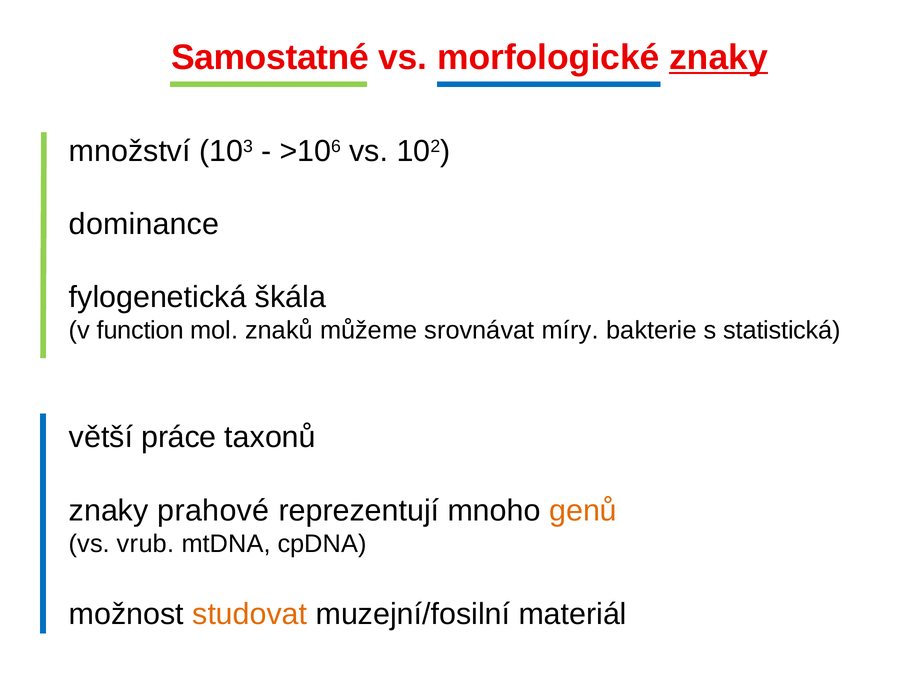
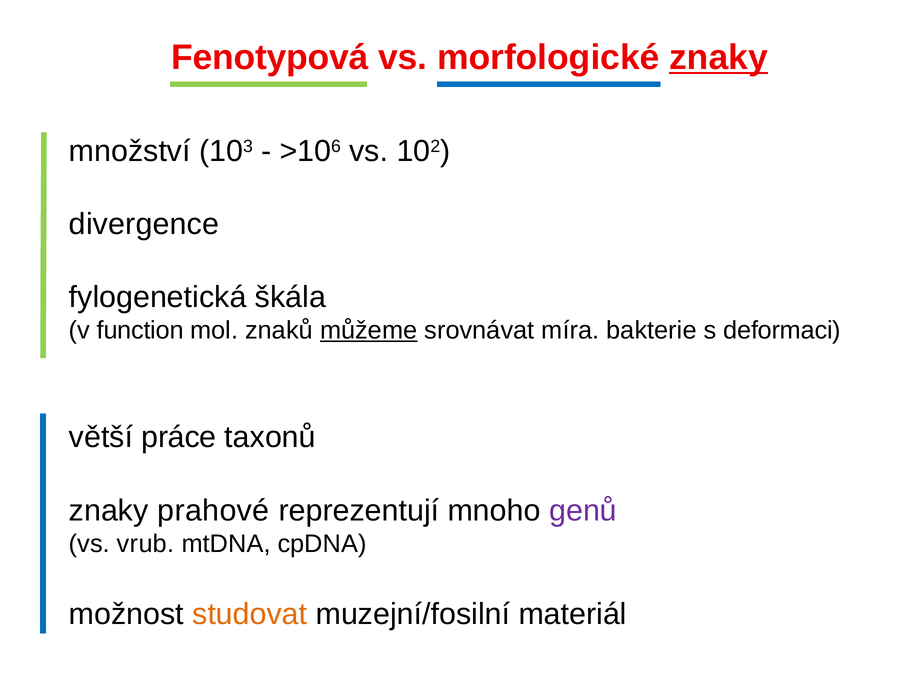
Samostatné: Samostatné -> Fenotypová
dominance: dominance -> divergence
můžeme underline: none -> present
míry: míry -> míra
statistická: statistická -> deformaci
genů colour: orange -> purple
